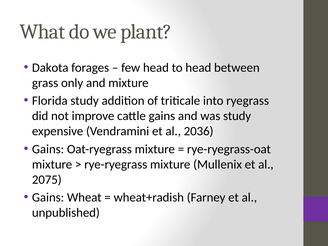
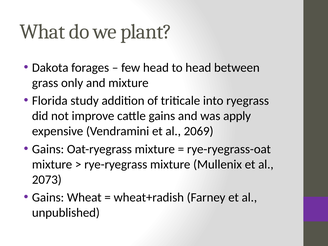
was study: study -> apply
2036: 2036 -> 2069
2075: 2075 -> 2073
